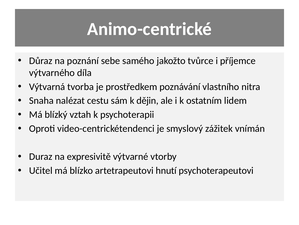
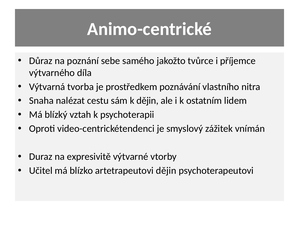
artetrapeutovi hnutí: hnutí -> dějin
